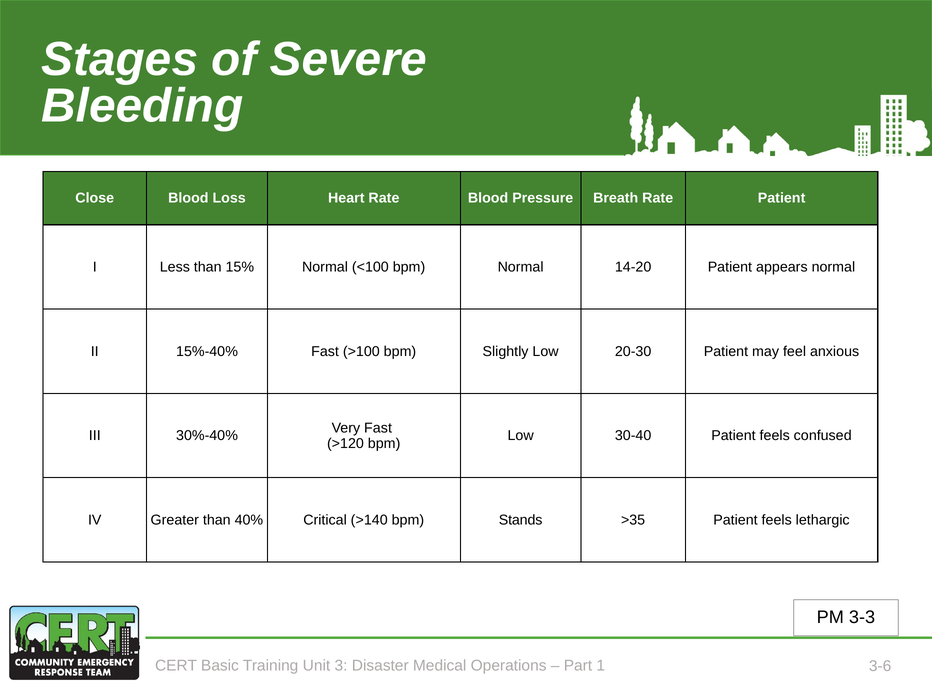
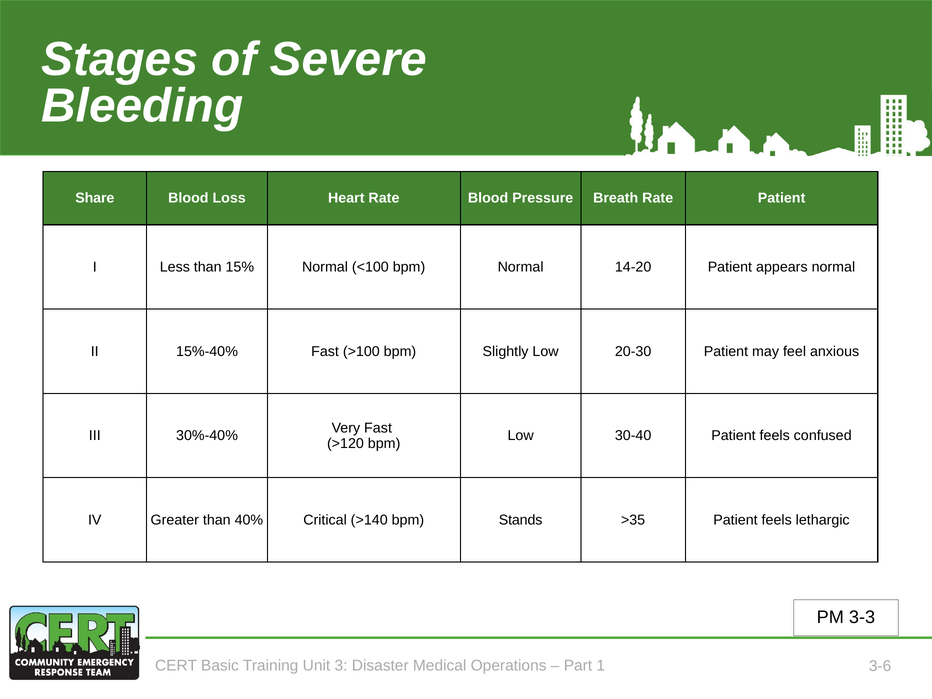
Close: Close -> Share
